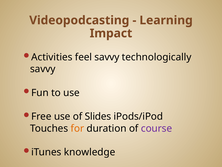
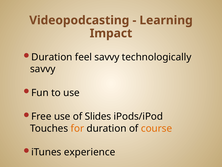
Activities at (52, 57): Activities -> Duration
course colour: purple -> orange
knowledge: knowledge -> experience
